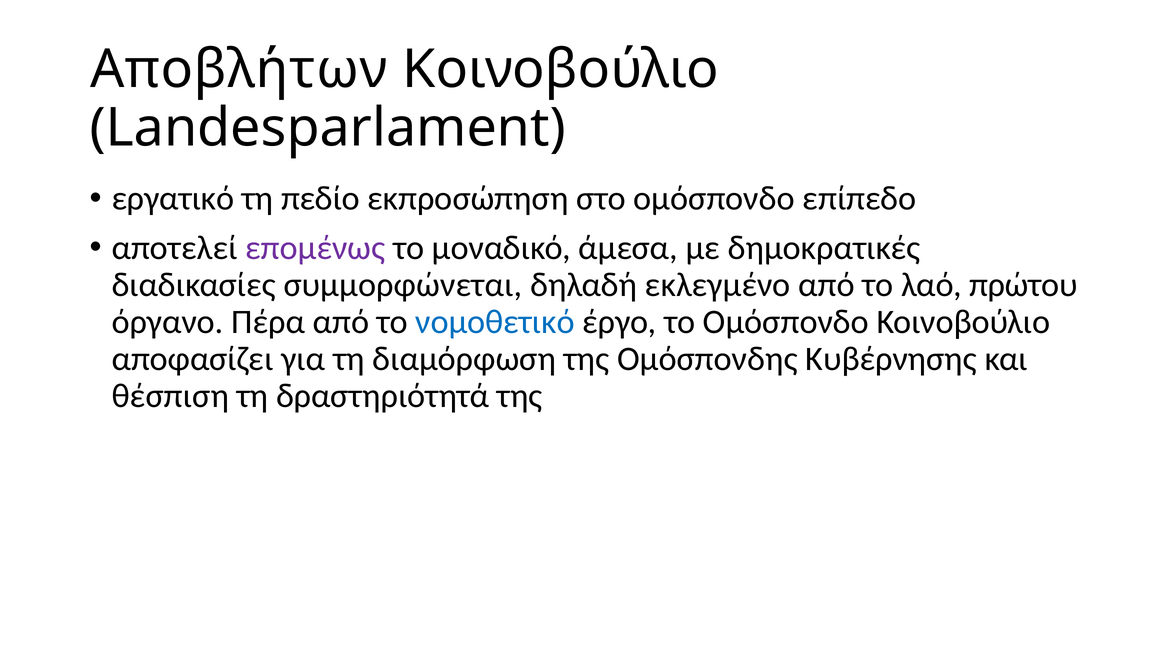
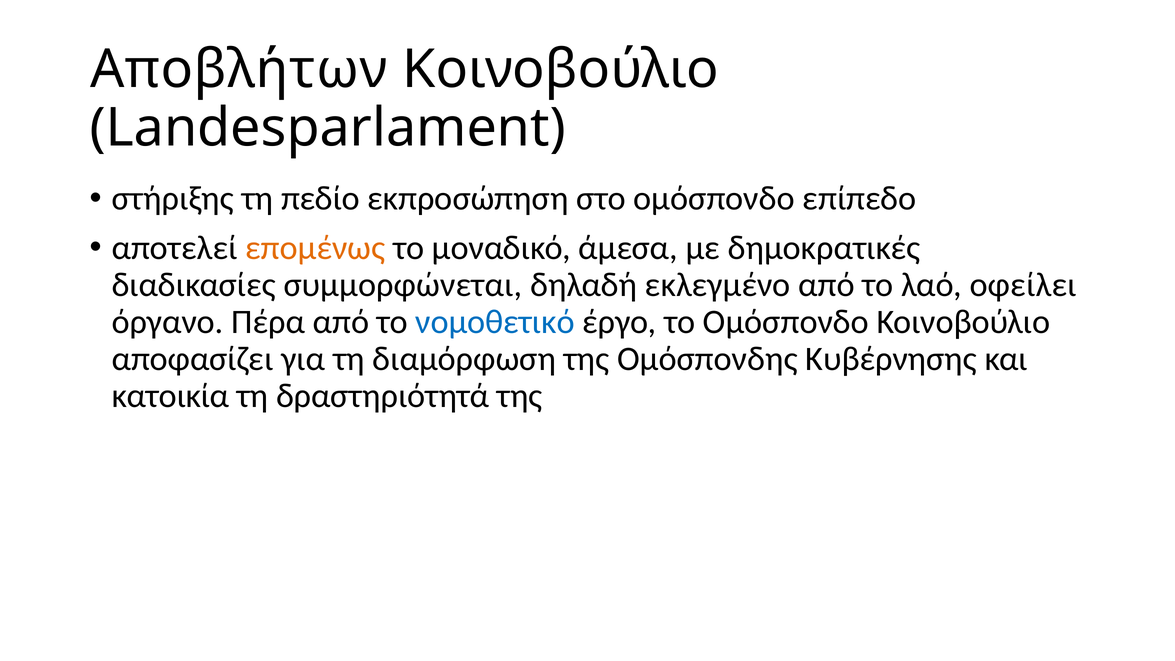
εργατικό: εργατικό -> στήριξης
εποµένως colour: purple -> orange
πρώτου: πρώτου -> οφείλει
θέσπιση: θέσπιση -> κατοικία
